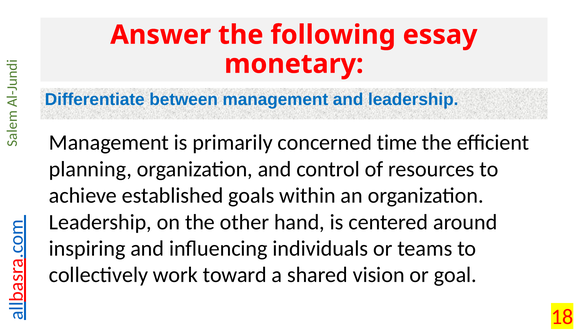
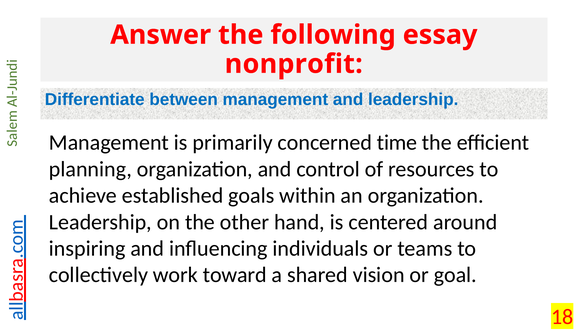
monetary: monetary -> nonprofit
